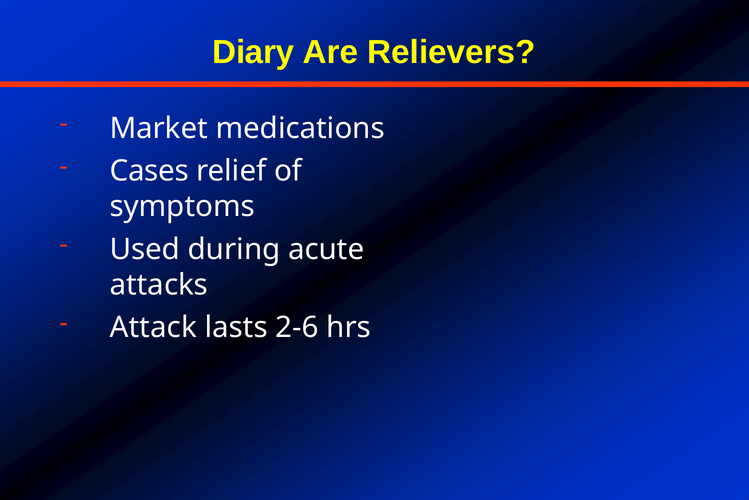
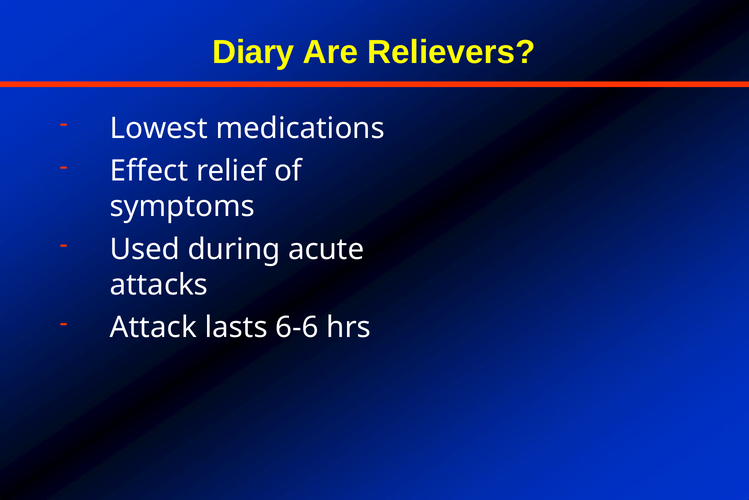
Market: Market -> Lowest
Cases: Cases -> Effect
2-6: 2-6 -> 6-6
